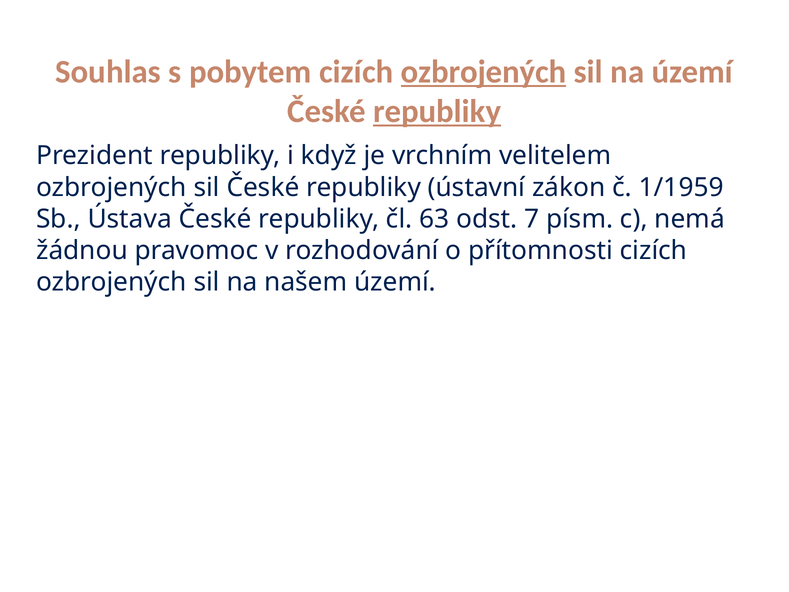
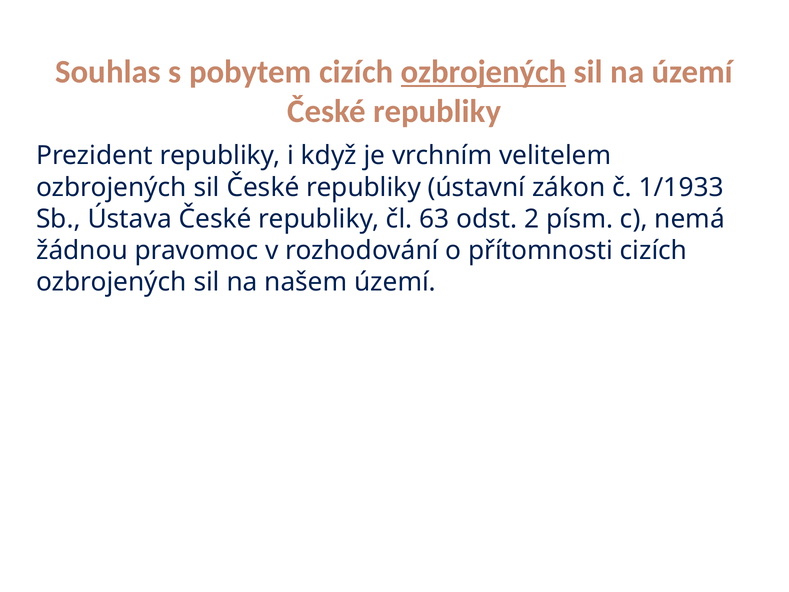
republiky at (437, 111) underline: present -> none
1/1959: 1/1959 -> 1/1933
7: 7 -> 2
